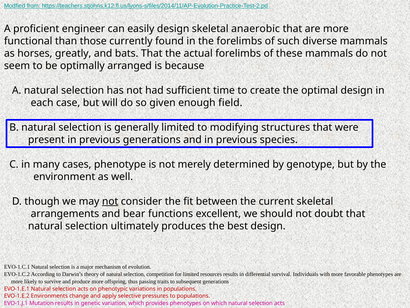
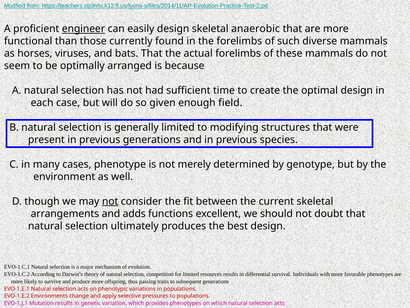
engineer underline: none -> present
greatly: greatly -> viruses
bear: bear -> adds
